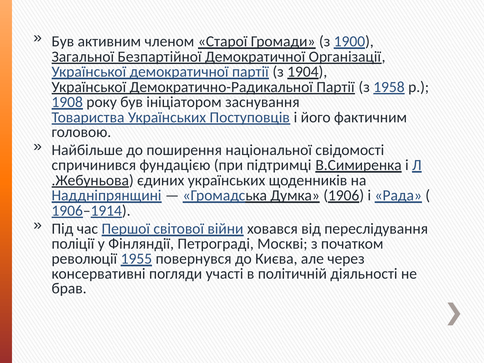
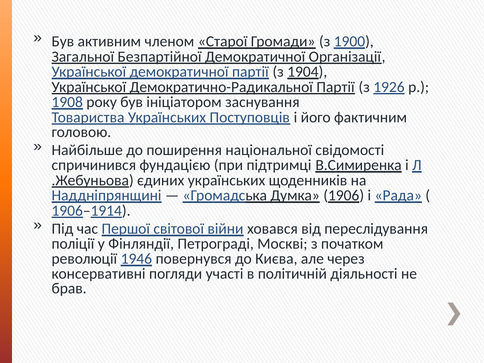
1958: 1958 -> 1926
1955: 1955 -> 1946
